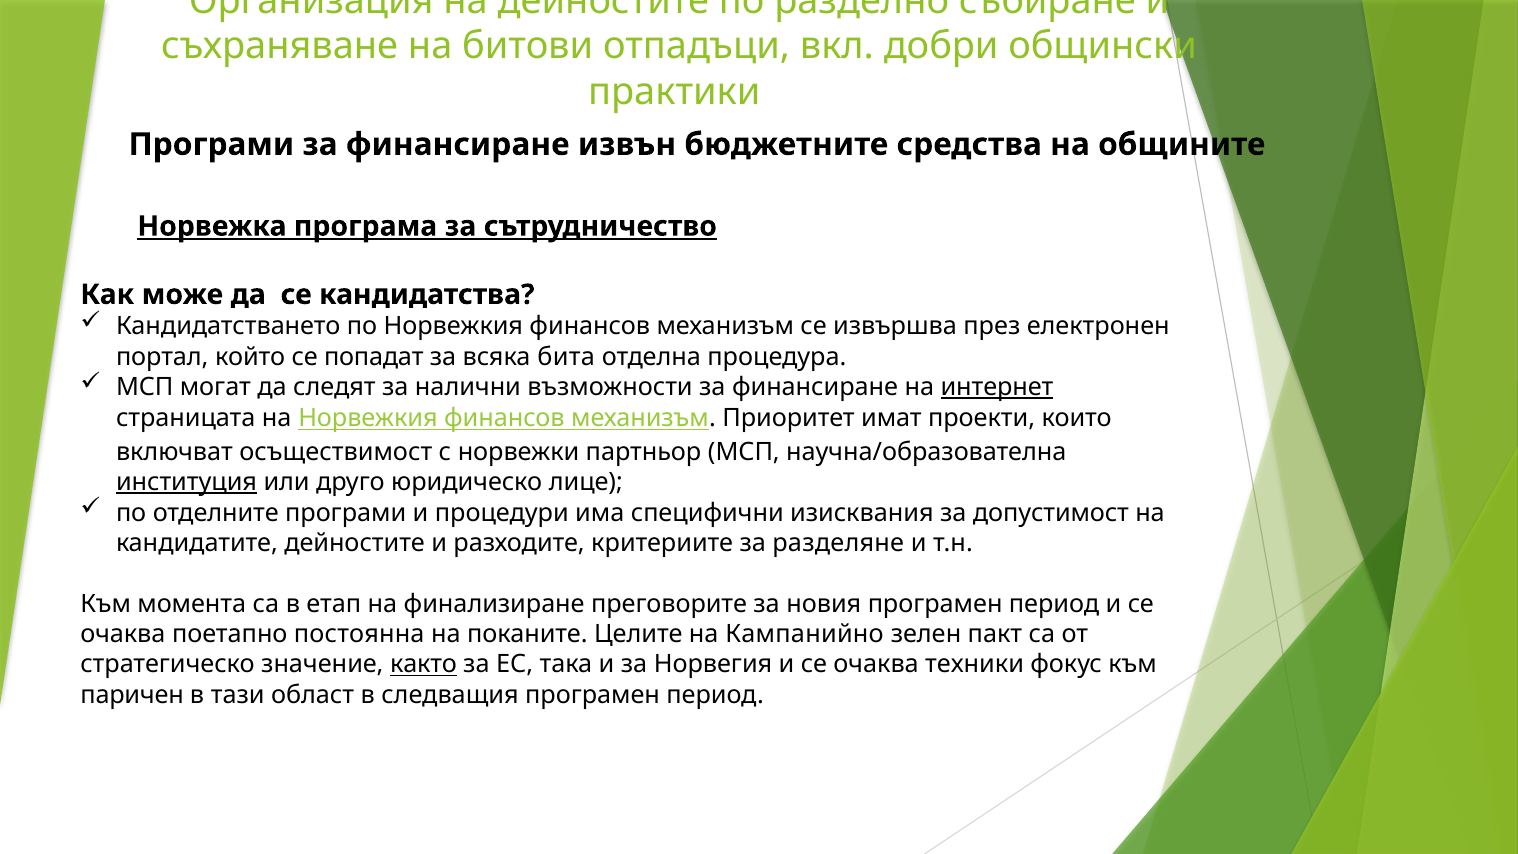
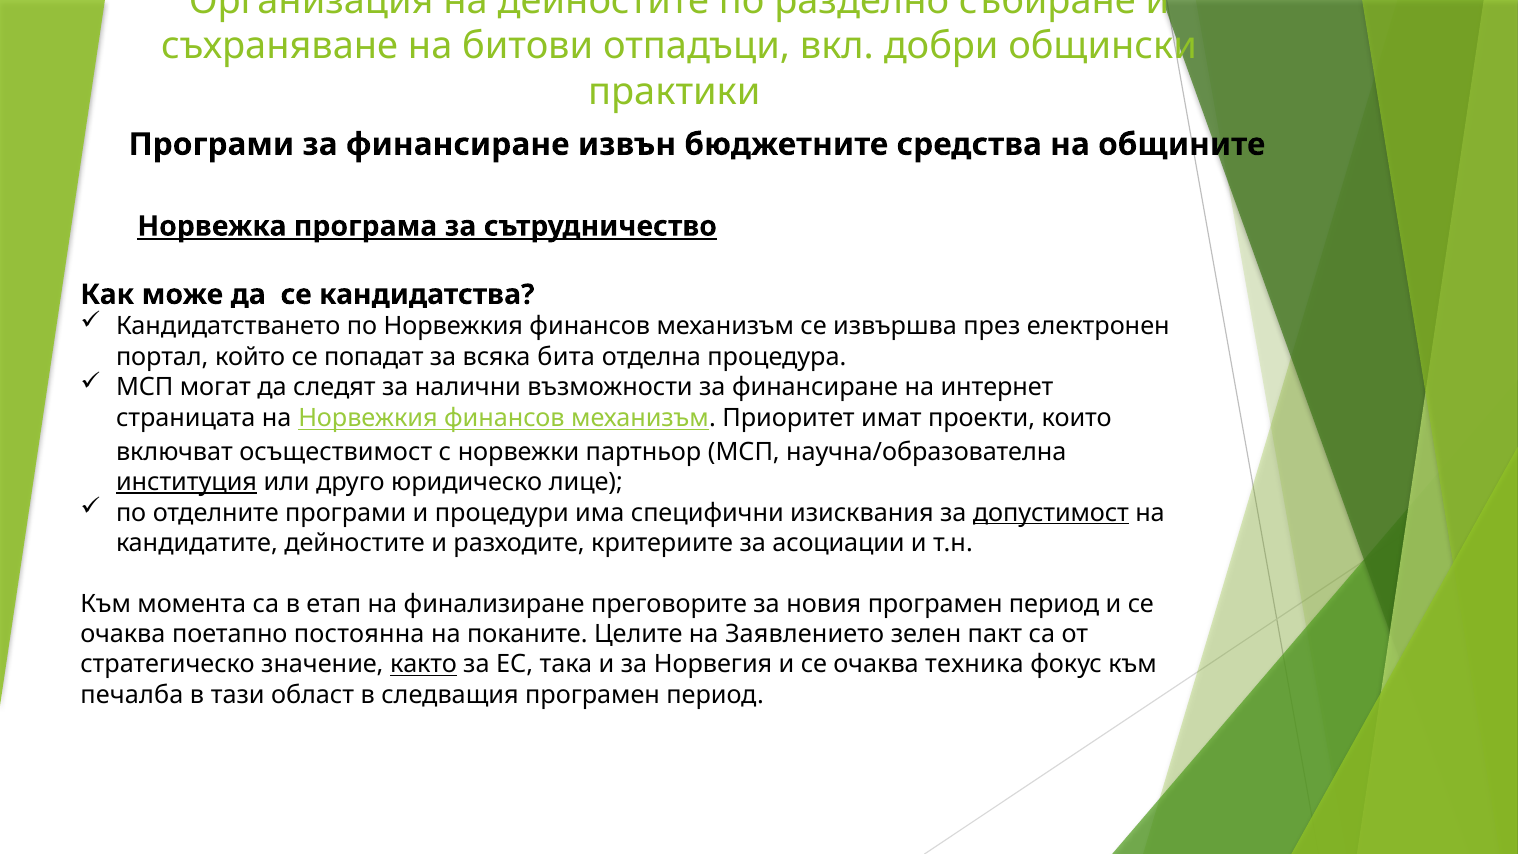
интернет underline: present -> none
допустимост underline: none -> present
разделяне: разделяне -> асоциации
Кампанийно: Кампанийно -> Заявлението
техники: техники -> техника
паричен: паричен -> печалба
